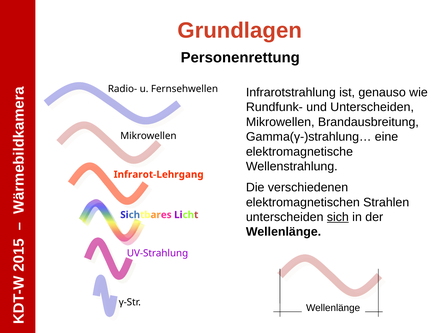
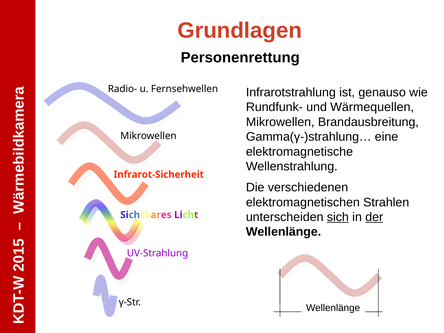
und Unterscheiden: Unterscheiden -> Wärmequellen
Infrarot-Lehrgang: Infrarot-Lehrgang -> Infrarot-Sicherheit
der underline: none -> present
